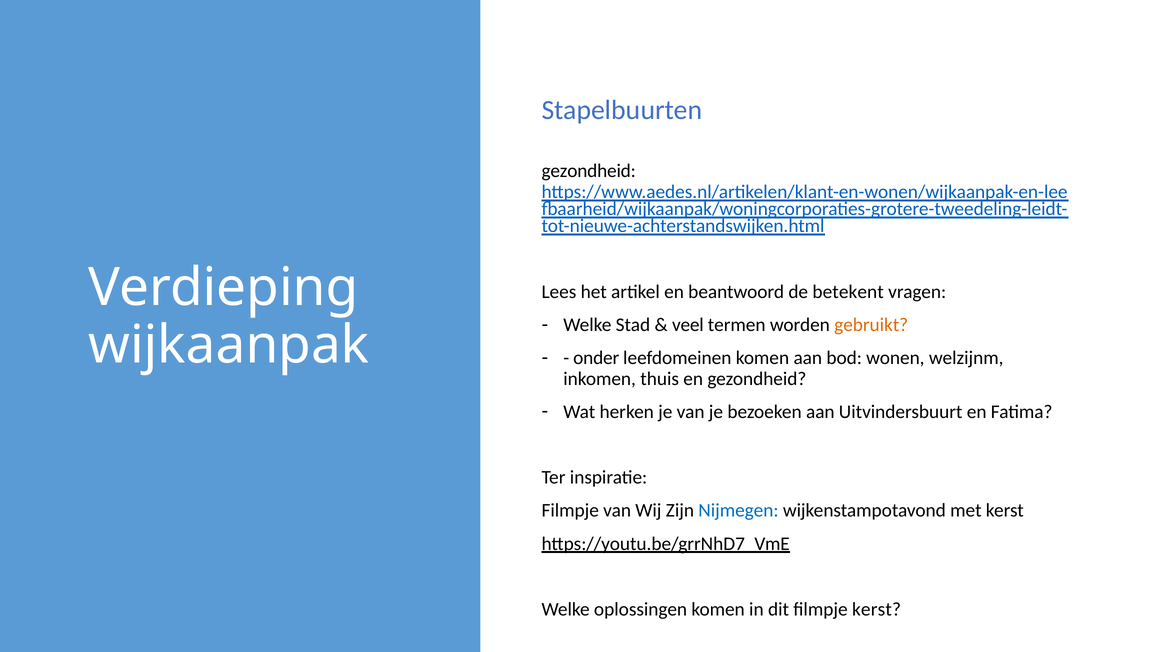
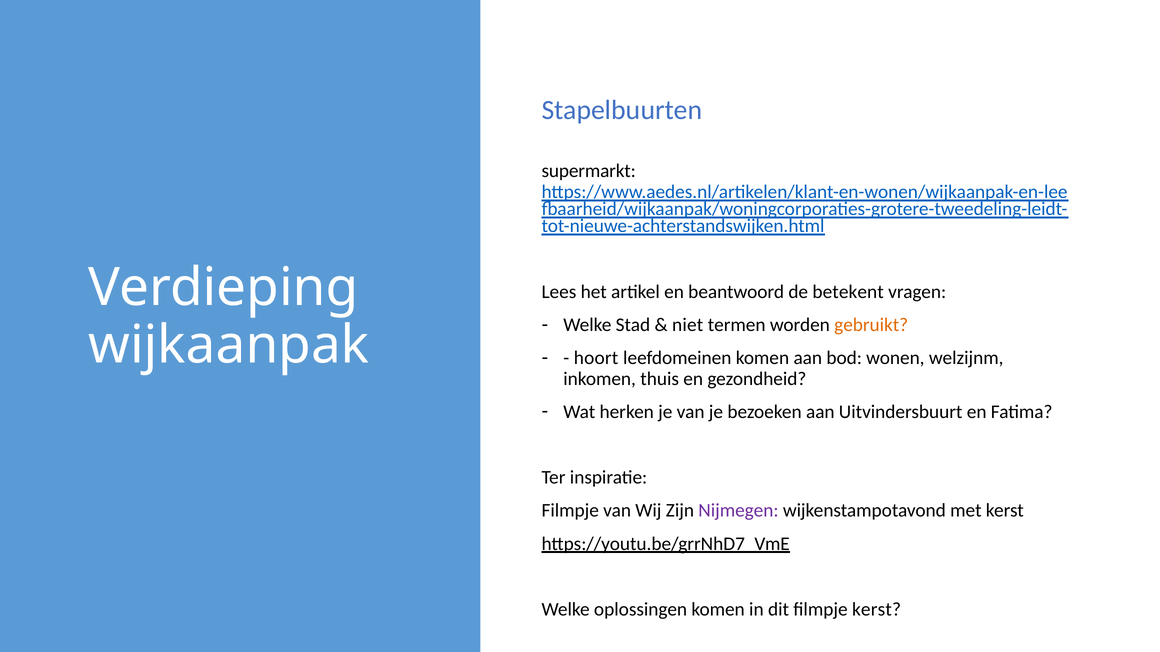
gezondheid at (589, 171): gezondheid -> supermarkt
veel: veel -> niet
onder: onder -> hoort
Nijmegen colour: blue -> purple
